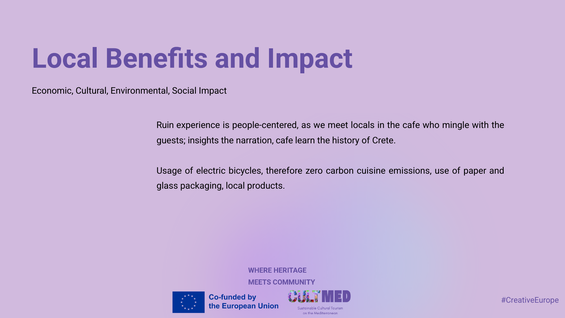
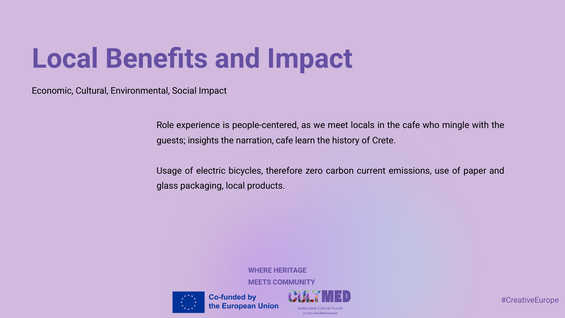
Ruin: Ruin -> Role
cuisine: cuisine -> current
